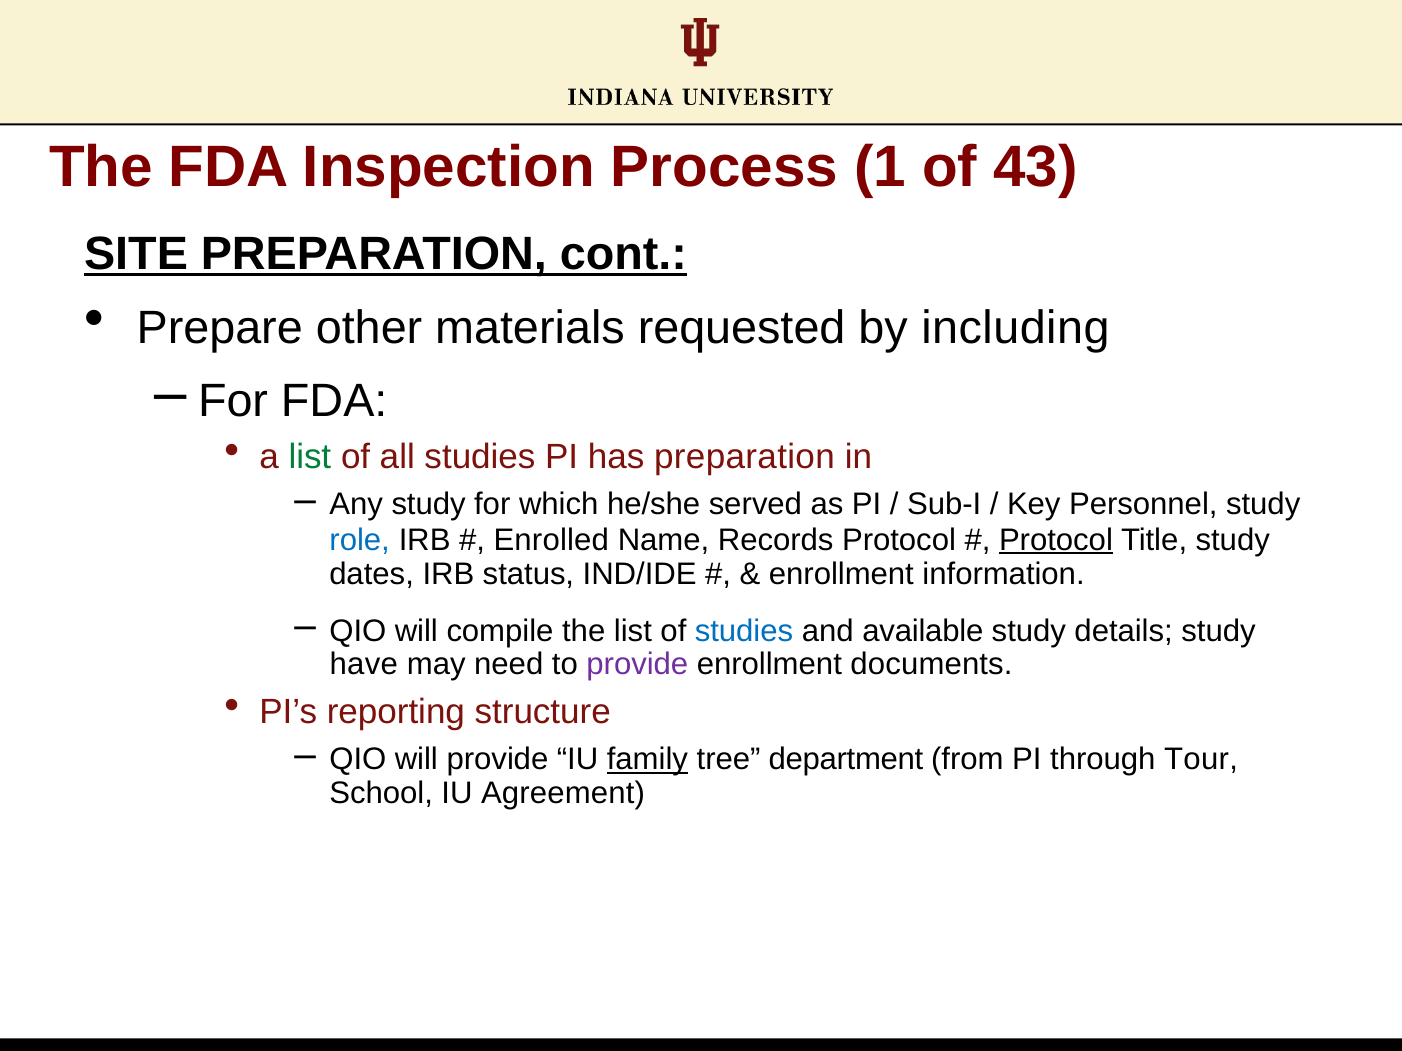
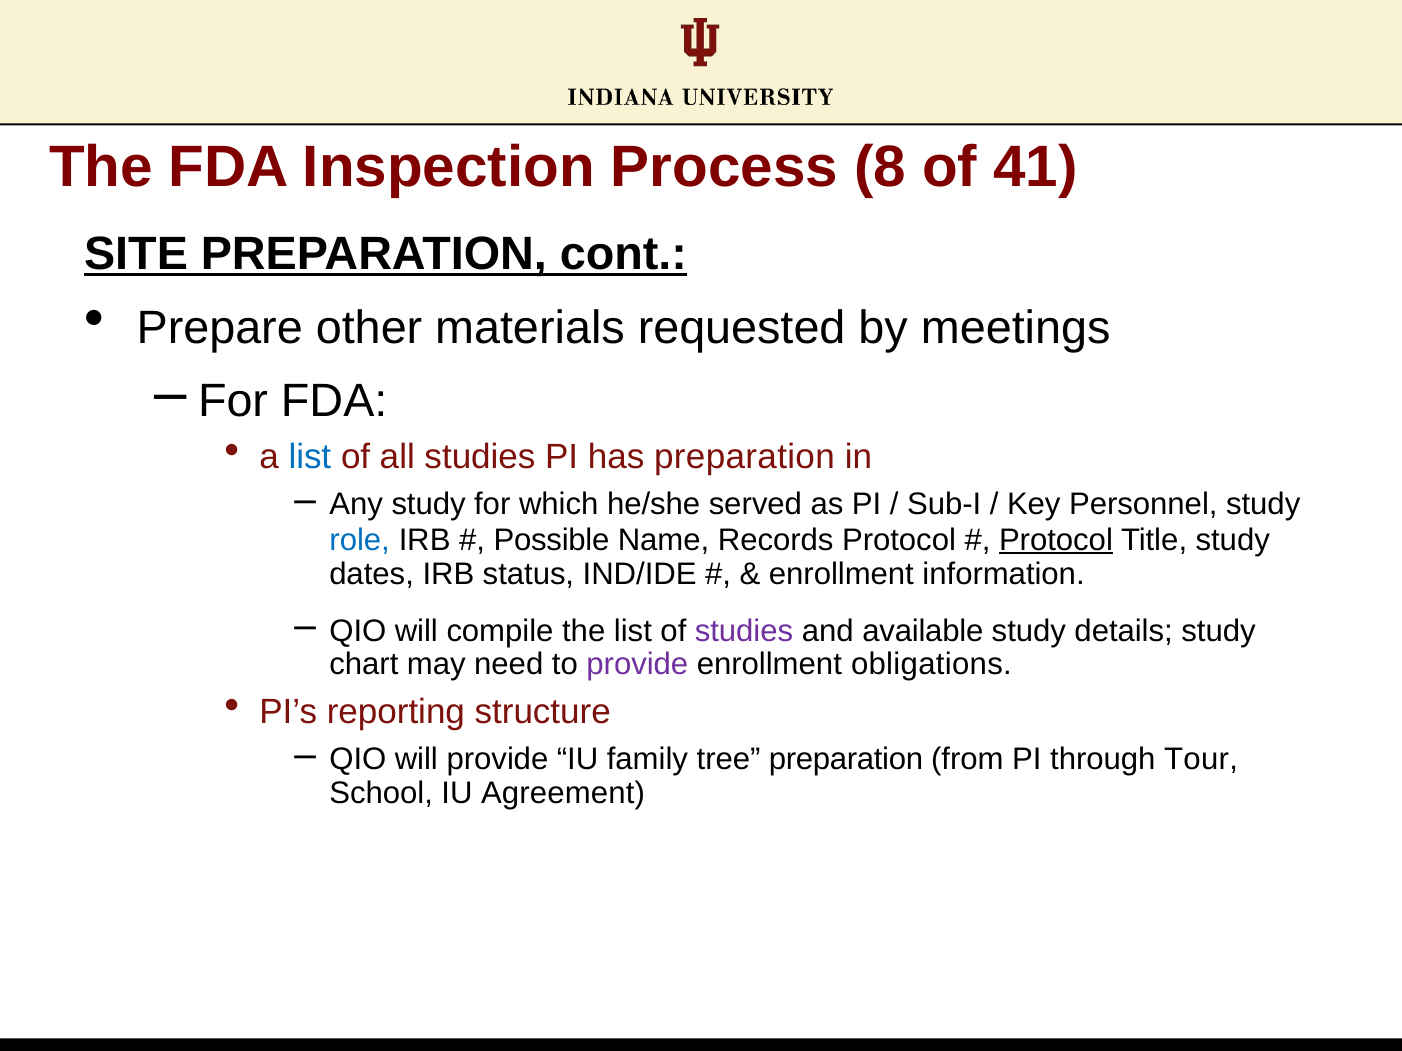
1: 1 -> 8
43: 43 -> 41
including: including -> meetings
list at (310, 457) colour: green -> blue
Enrolled: Enrolled -> Possible
studies at (744, 631) colour: blue -> purple
have: have -> chart
documents: documents -> obligations
family underline: present -> none
tree department: department -> preparation
